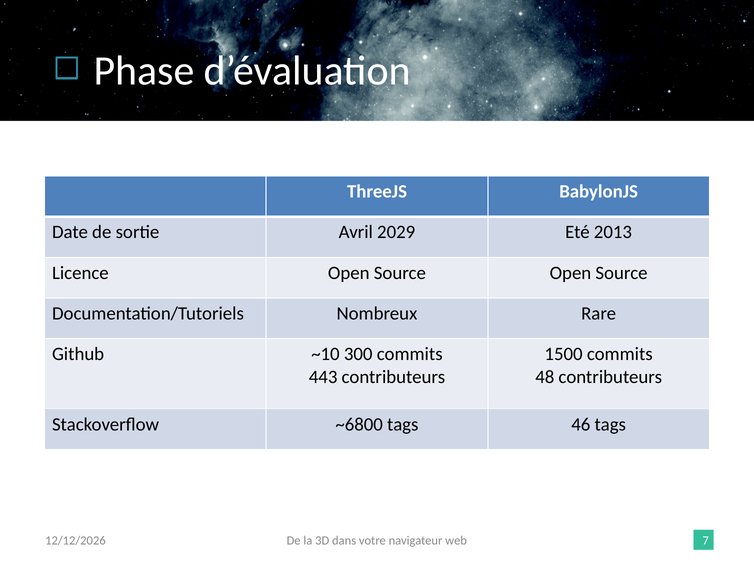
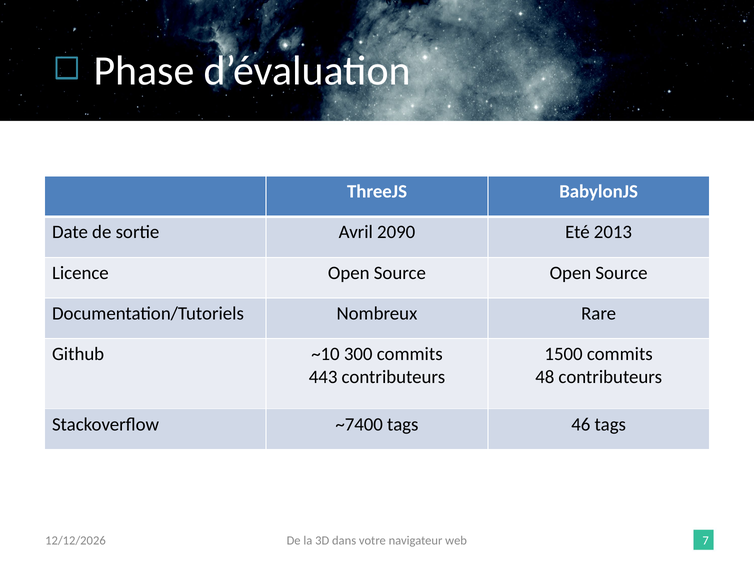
2029: 2029 -> 2090
~6800: ~6800 -> ~7400
